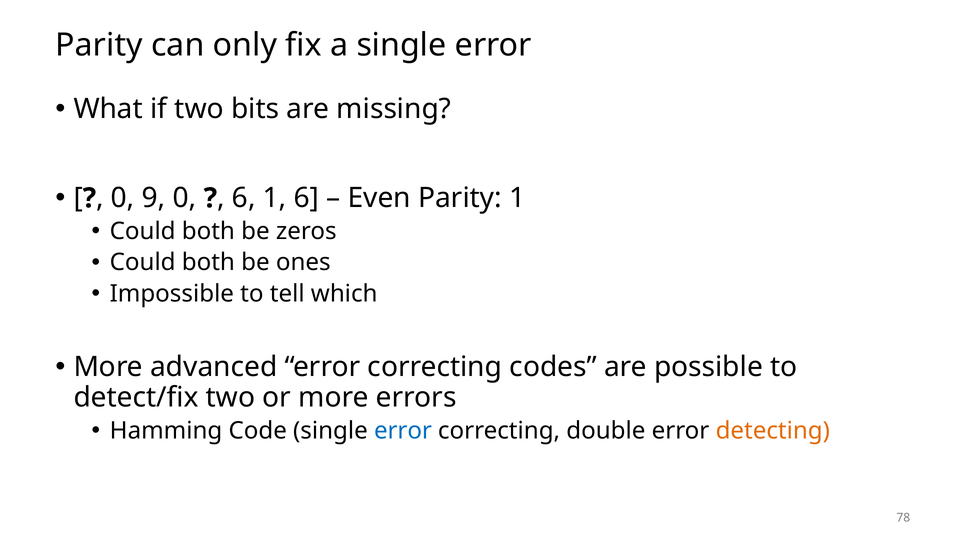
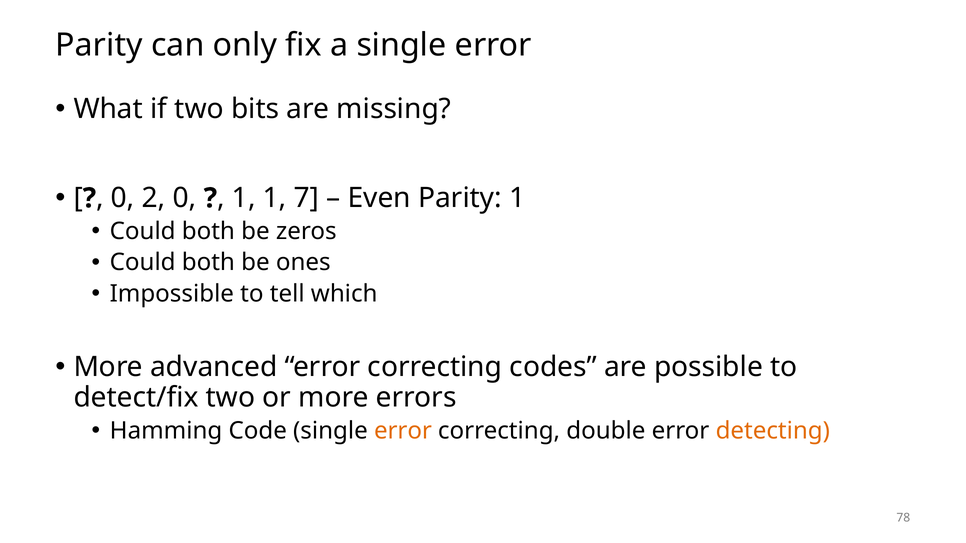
9: 9 -> 2
6 at (244, 198): 6 -> 1
1 6: 6 -> 7
error at (403, 431) colour: blue -> orange
